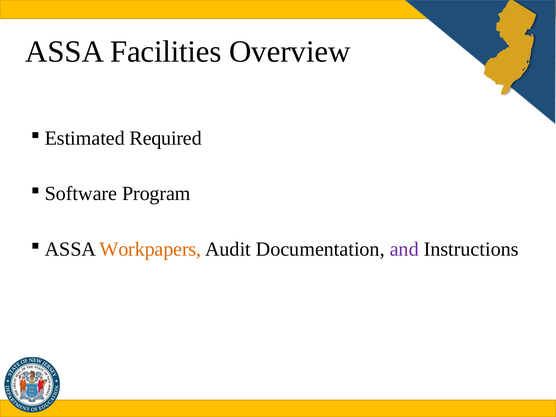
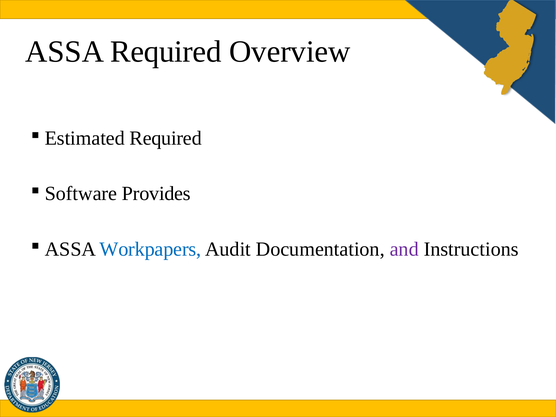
ASSA Facilities: Facilities -> Required
Program: Program -> Provides
Workpapers colour: orange -> blue
